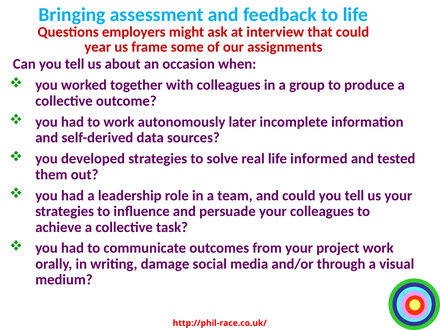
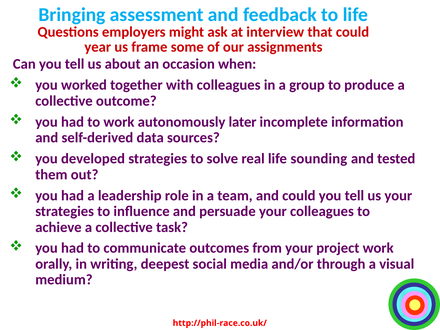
informed: informed -> sounding
damage: damage -> deepest
